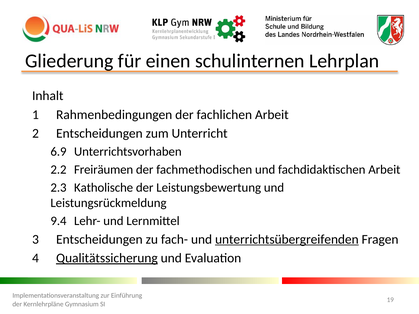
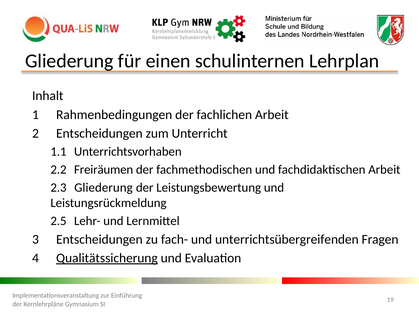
6.9: 6.9 -> 1.1
2.3 Katholische: Katholische -> Gliederung
9.4: 9.4 -> 2.5
unterrichtsübergreifenden underline: present -> none
